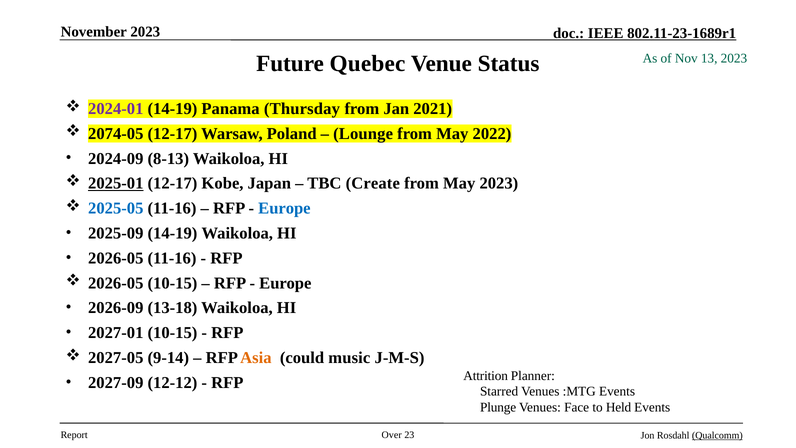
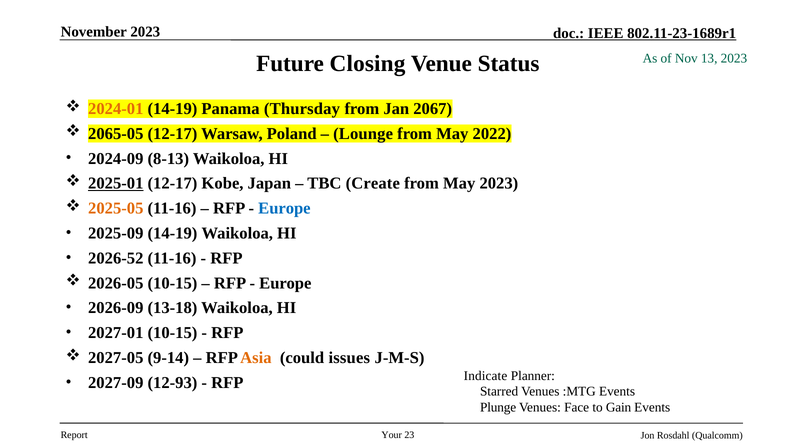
Quebec: Quebec -> Closing
2024-01 colour: purple -> orange
2021: 2021 -> 2067
2074-05: 2074-05 -> 2065-05
2025-05 colour: blue -> orange
2026-05 at (116, 258): 2026-05 -> 2026-52
music: music -> issues
Attrition: Attrition -> Indicate
12-12: 12-12 -> 12-93
Held: Held -> Gain
Over: Over -> Your
Qualcomm underline: present -> none
